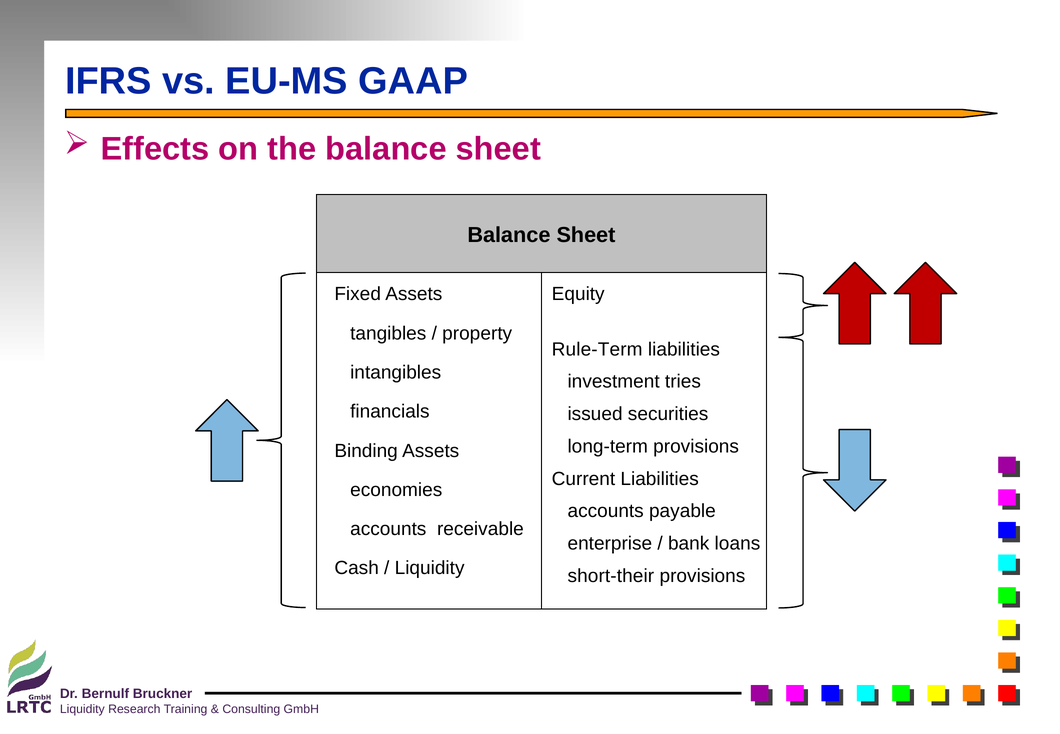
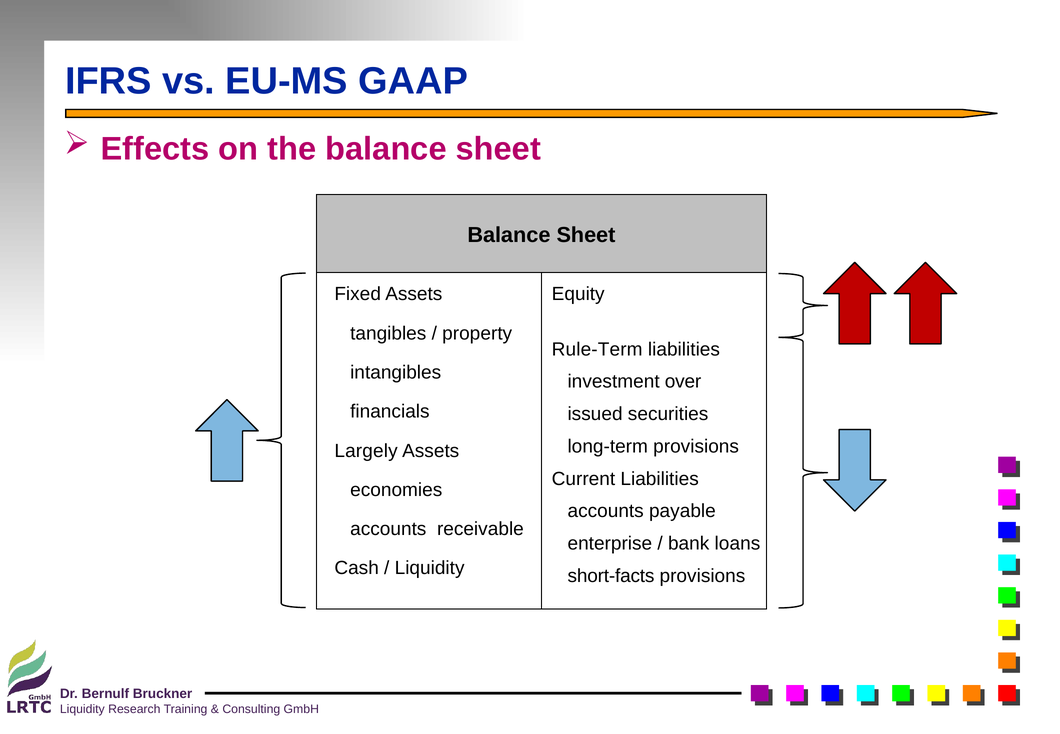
tries: tries -> over
Binding: Binding -> Largely
short-their: short-their -> short-facts
